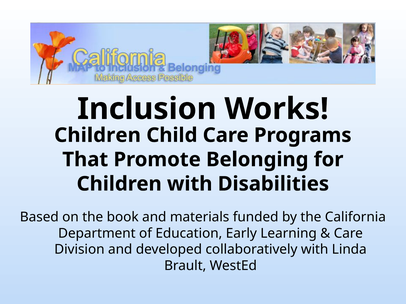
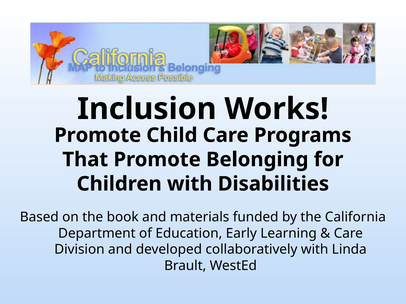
Children at (98, 135): Children -> Promote
